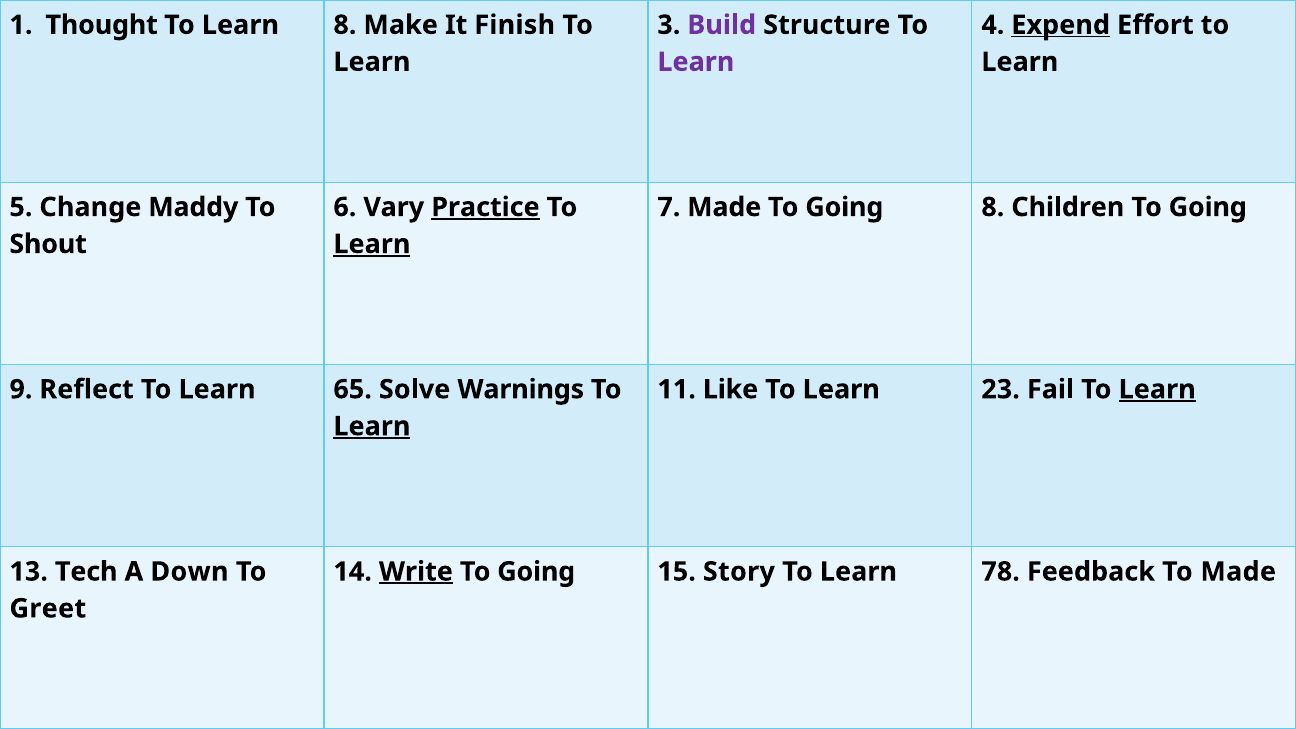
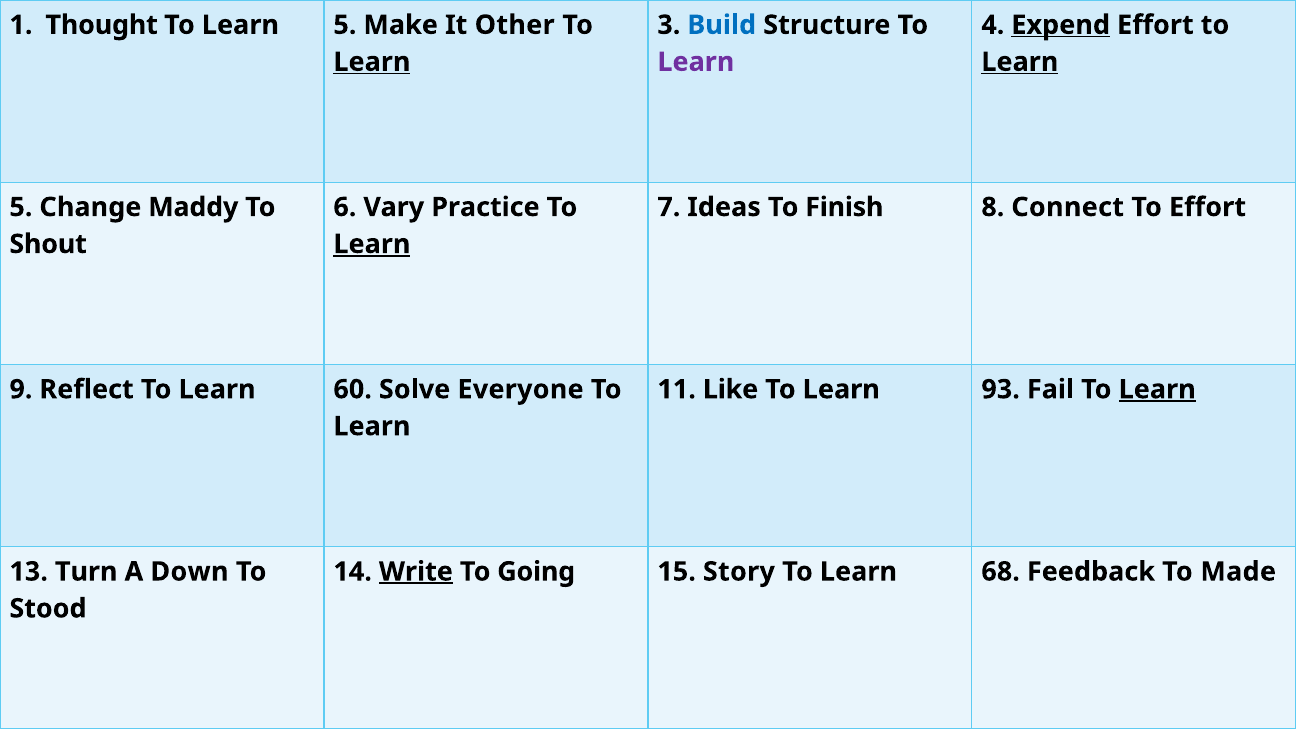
8 at (345, 25): 8 -> 5
Finish: Finish -> Other
Build colour: purple -> blue
Learn at (372, 62) underline: none -> present
Learn at (1020, 62) underline: none -> present
Practice underline: present -> none
7 Made: Made -> Ideas
Going at (844, 207): Going -> Finish
Children: Children -> Connect
Going at (1208, 207): Going -> Effort
65: 65 -> 60
Warnings: Warnings -> Everyone
23: 23 -> 93
Learn at (372, 426) underline: present -> none
Tech: Tech -> Turn
78: 78 -> 68
Greet: Greet -> Stood
